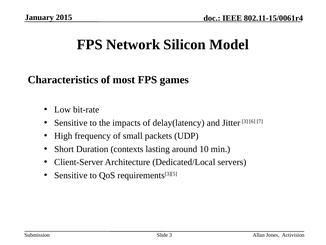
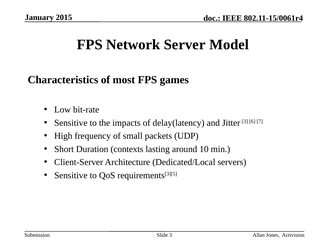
Silicon: Silicon -> Server
